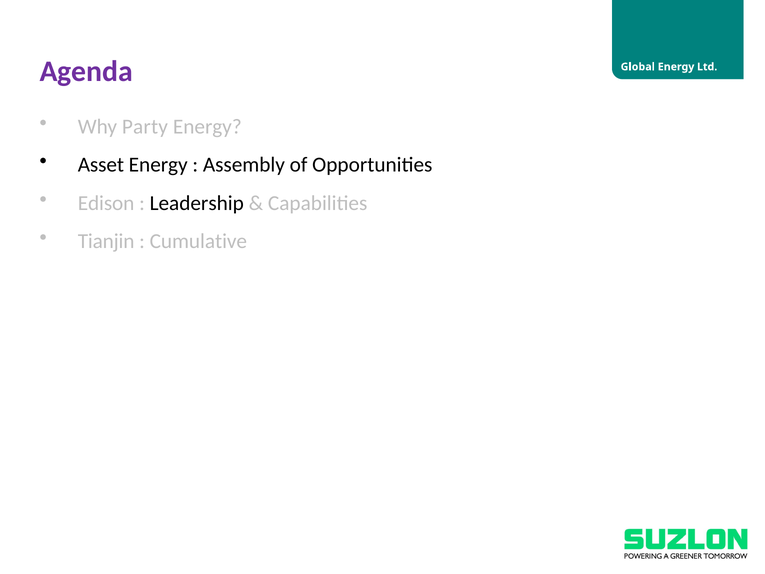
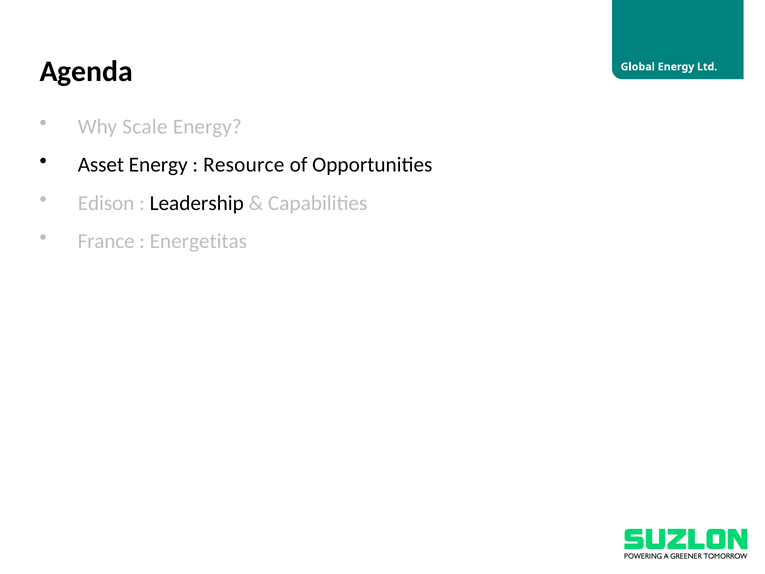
Agenda colour: purple -> black
Party: Party -> Scale
Assembly: Assembly -> Resource
Tianjin: Tianjin -> France
Cumulative: Cumulative -> Energetitas
